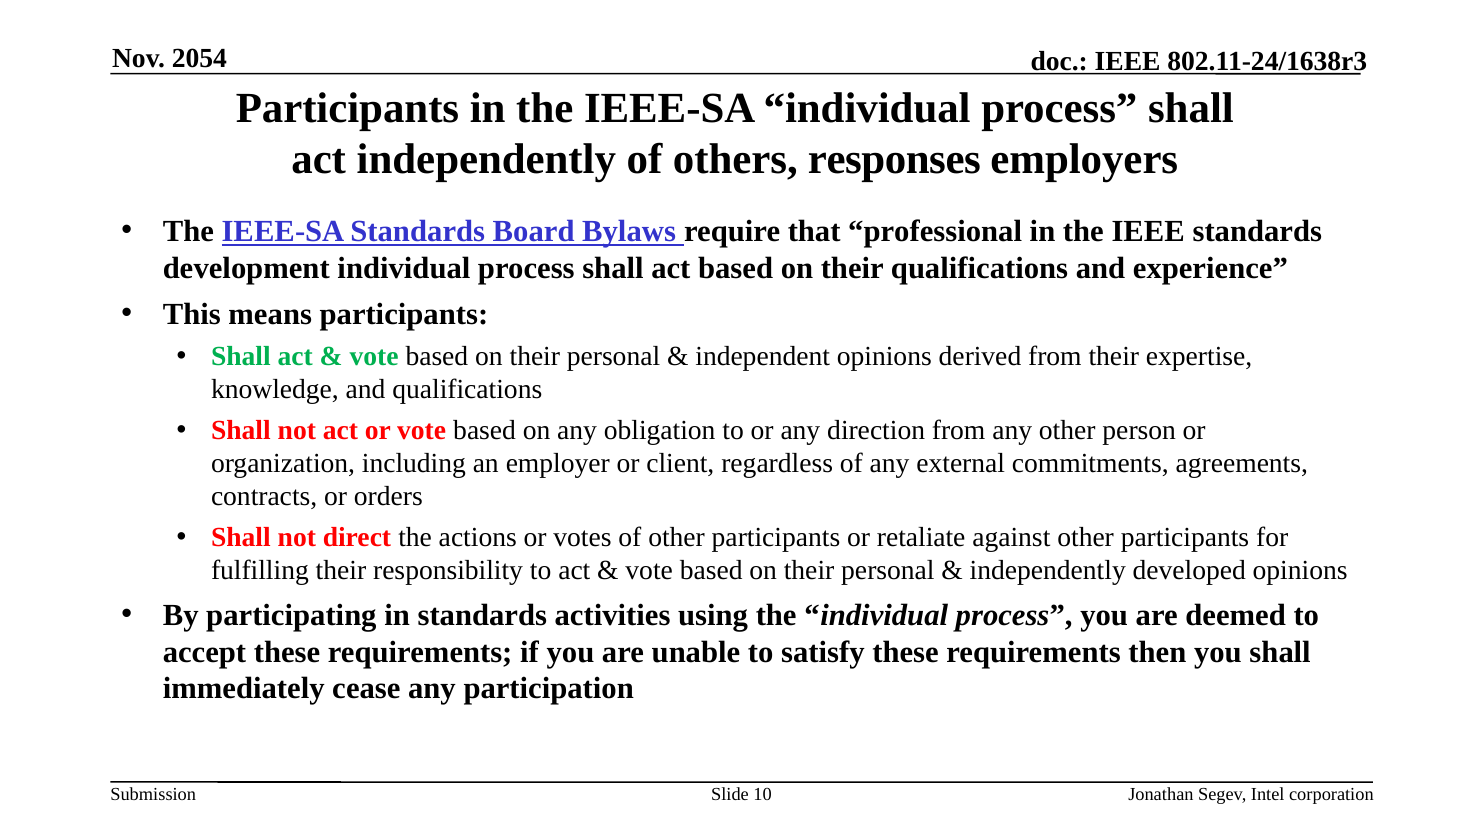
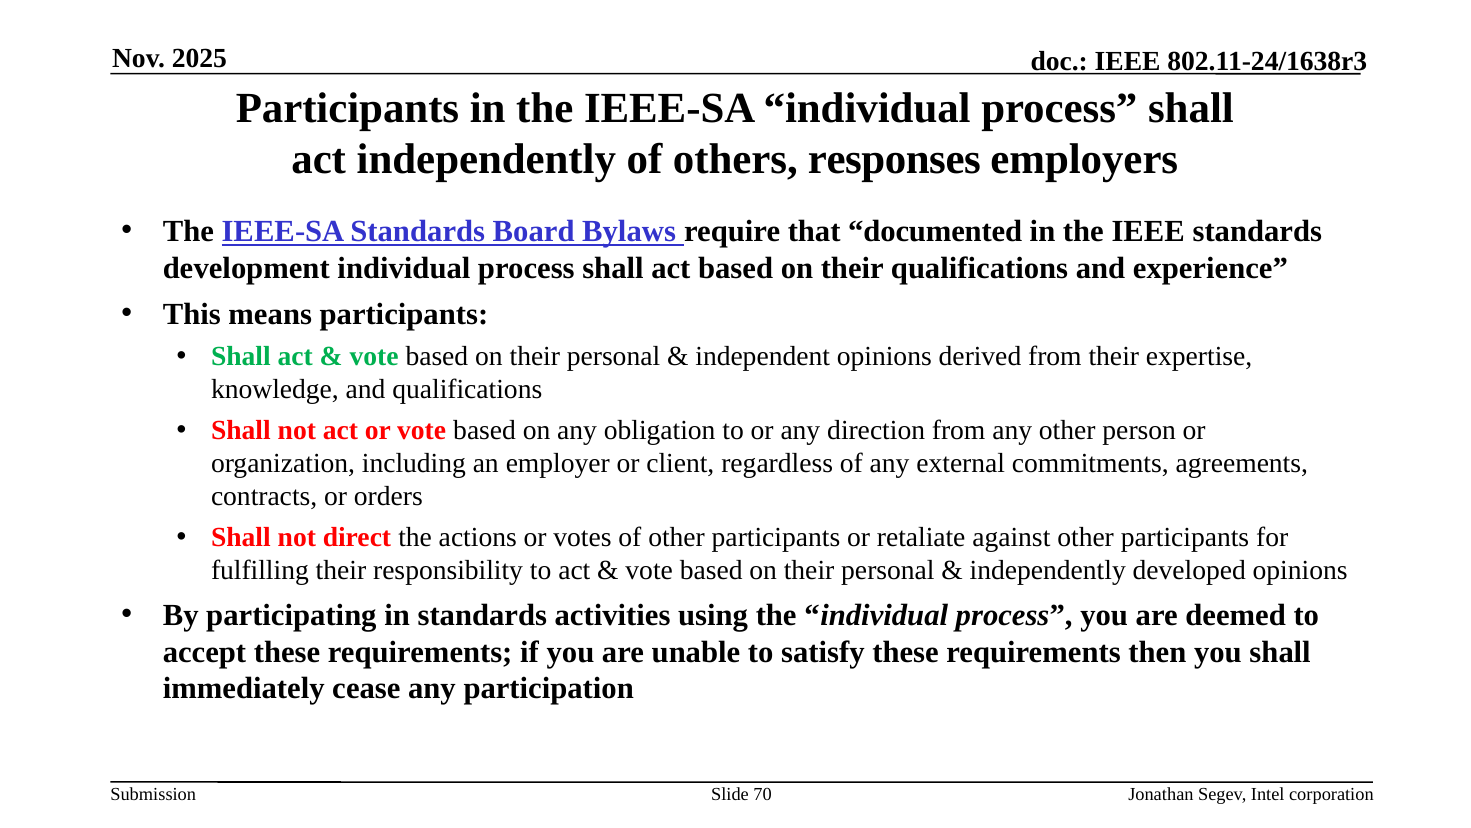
2054: 2054 -> 2025
professional: professional -> documented
10: 10 -> 70
